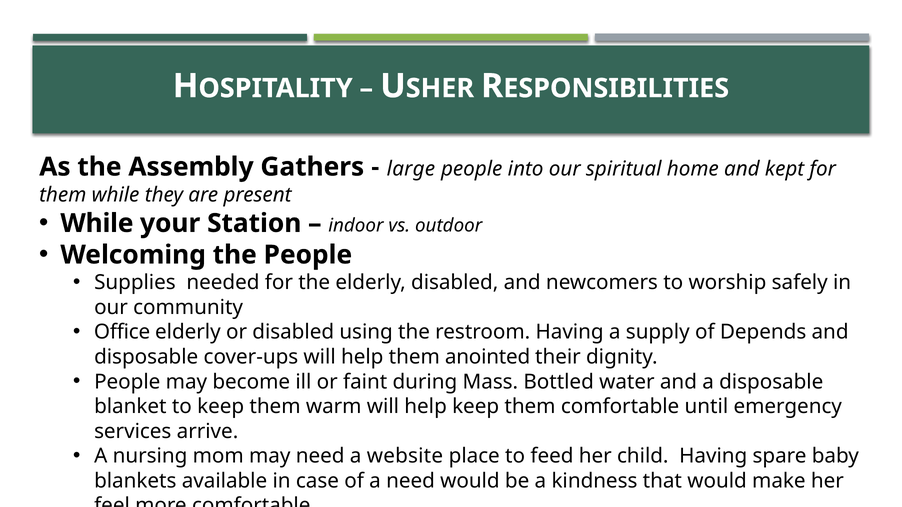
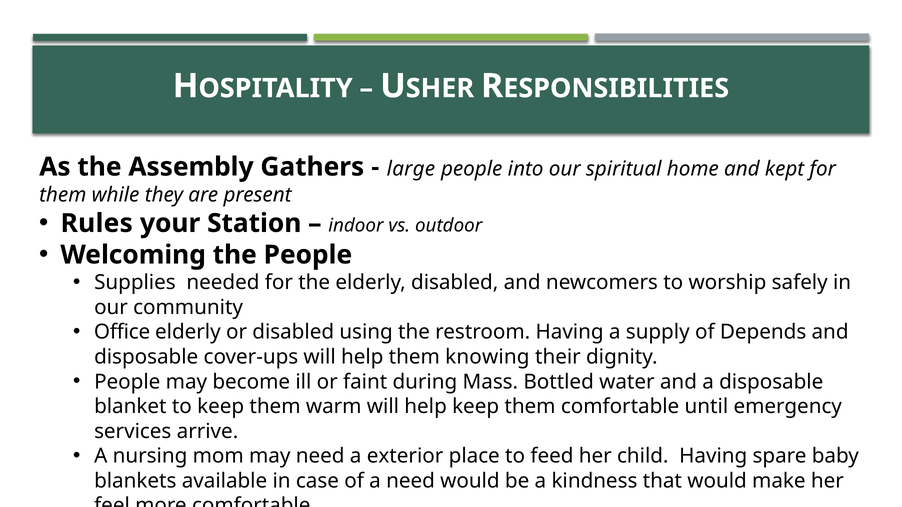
While at (97, 223): While -> Rules
anointed: anointed -> knowing
website: website -> exterior
